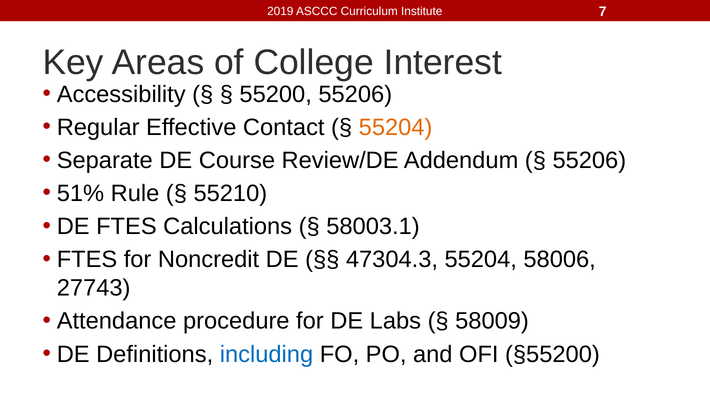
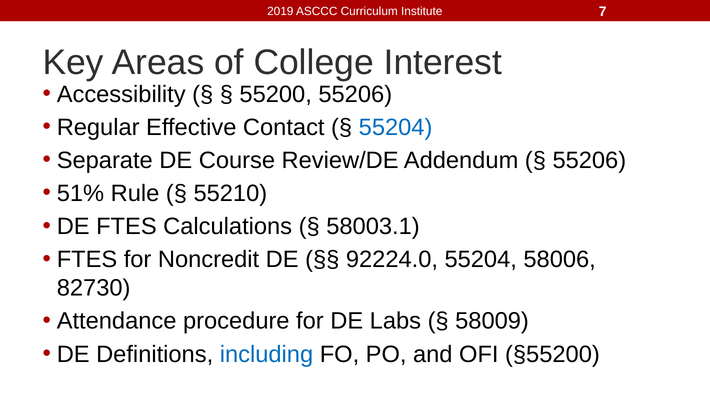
55204 at (396, 127) colour: orange -> blue
47304.3: 47304.3 -> 92224.0
27743: 27743 -> 82730
